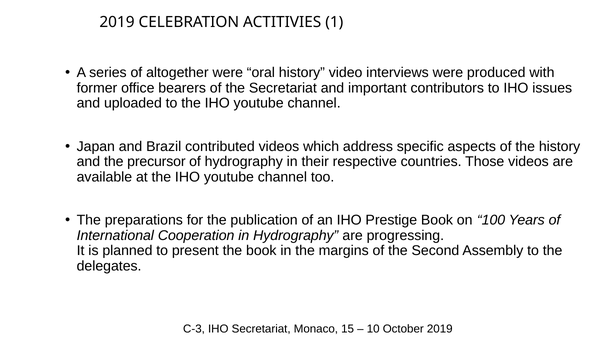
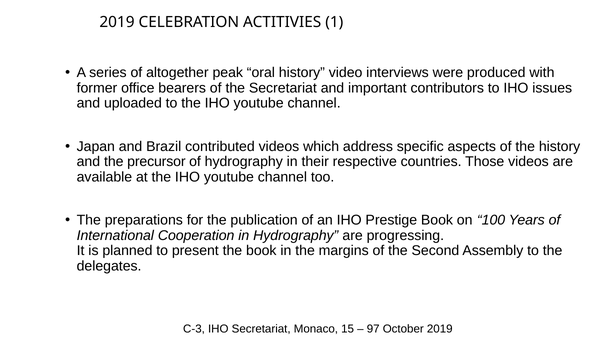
altogether were: were -> peak
10: 10 -> 97
